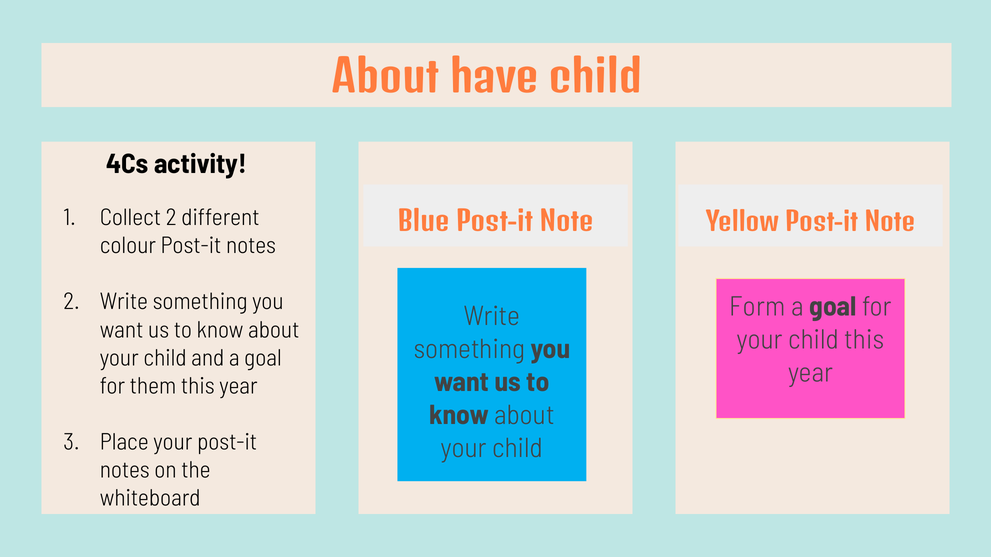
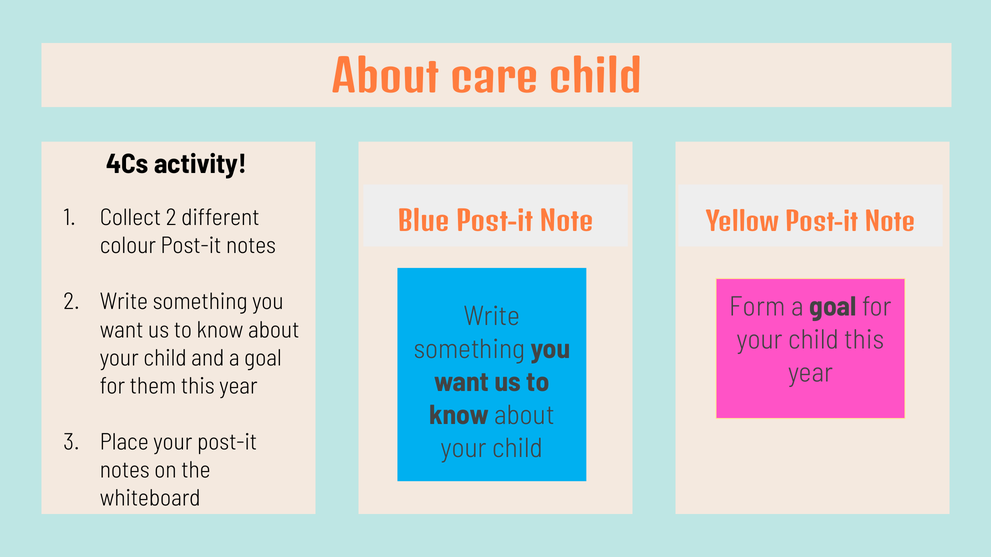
have: have -> care
